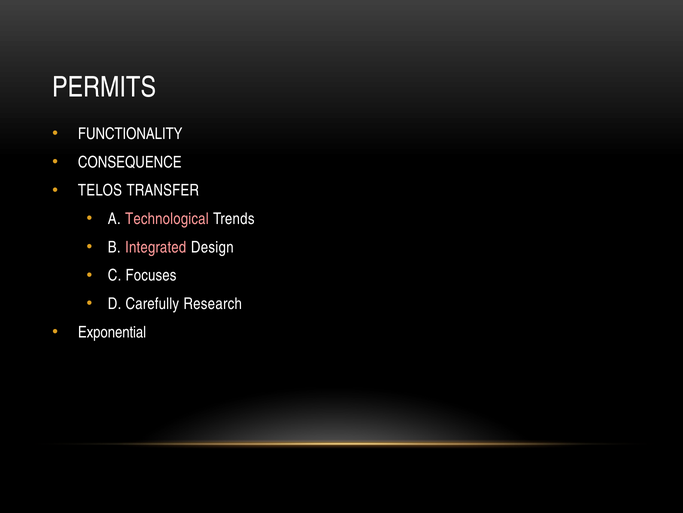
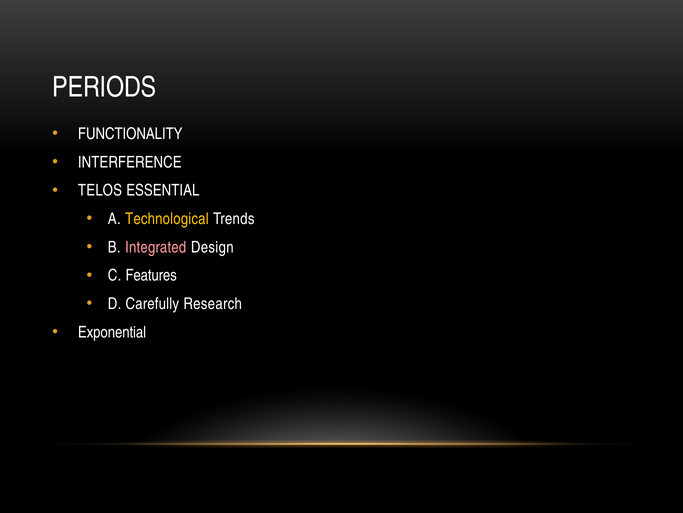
PERMITS: PERMITS -> PERIODS
CONSEQUENCE: CONSEQUENCE -> INTERFERENCE
TRANSFER: TRANSFER -> ESSENTIAL
Technological colour: pink -> yellow
Focuses: Focuses -> Features
